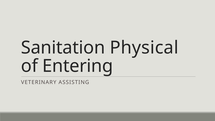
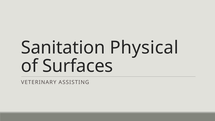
Entering: Entering -> Surfaces
